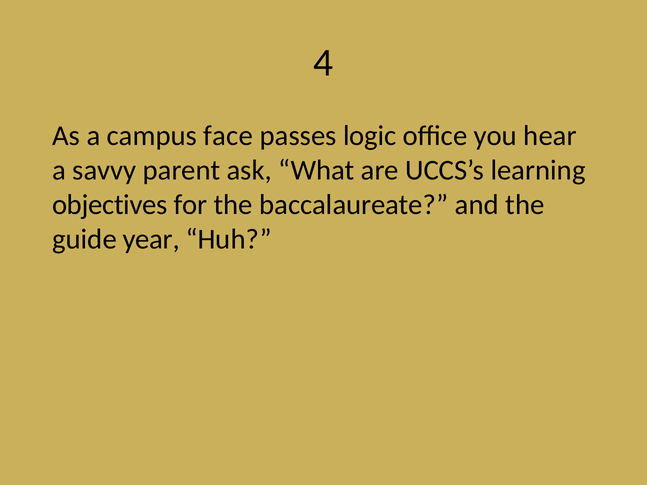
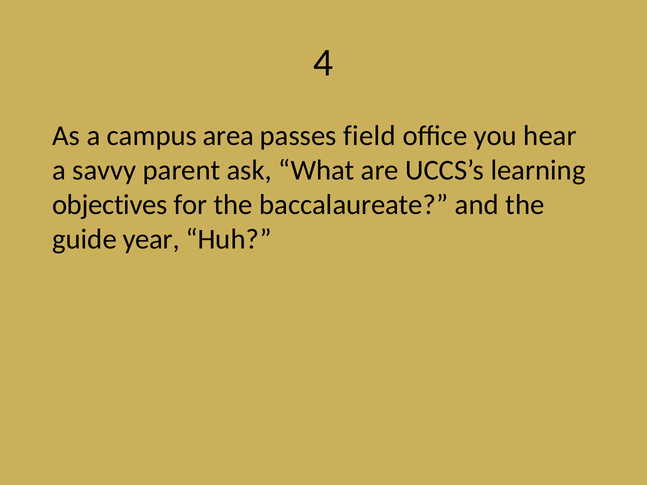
face: face -> area
logic: logic -> field
